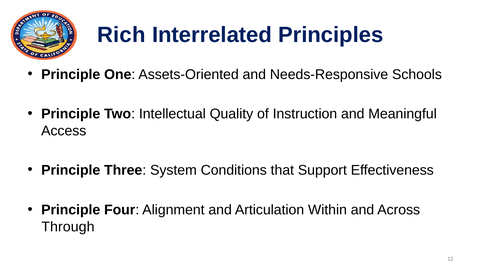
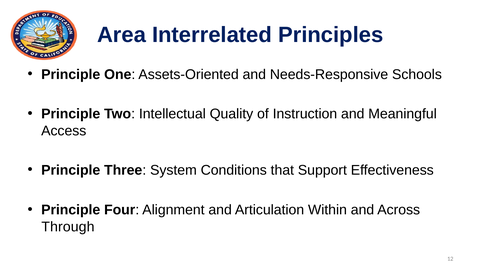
Rich: Rich -> Area
